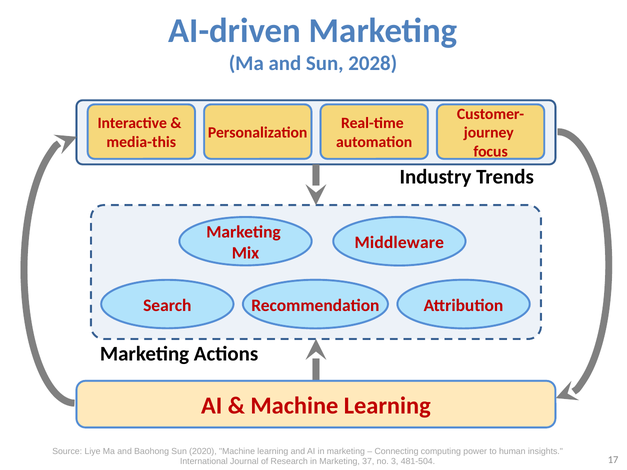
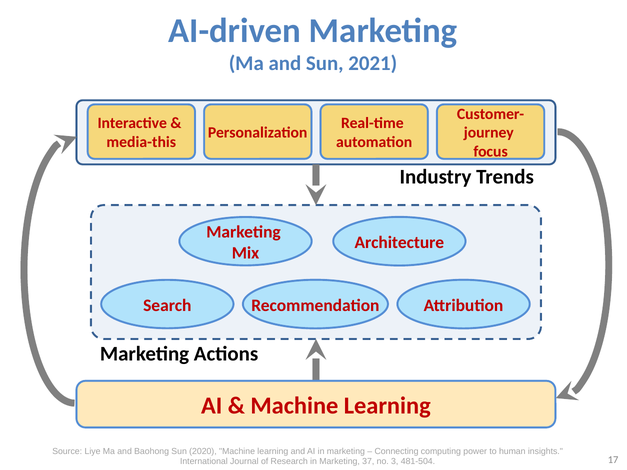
2028: 2028 -> 2021
Middleware: Middleware -> Architecture
